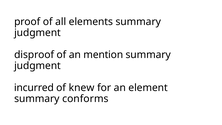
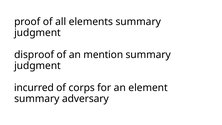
knew: knew -> corps
conforms: conforms -> adversary
